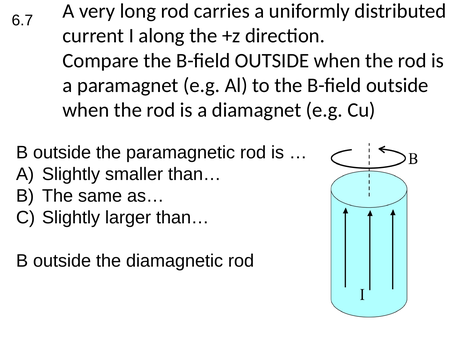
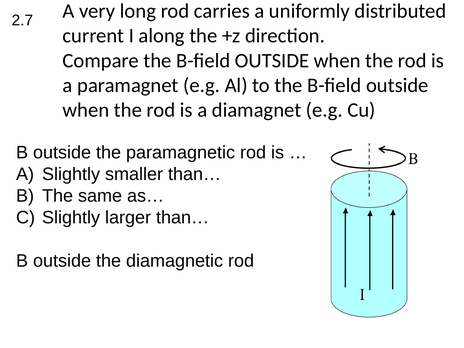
6.7: 6.7 -> 2.7
